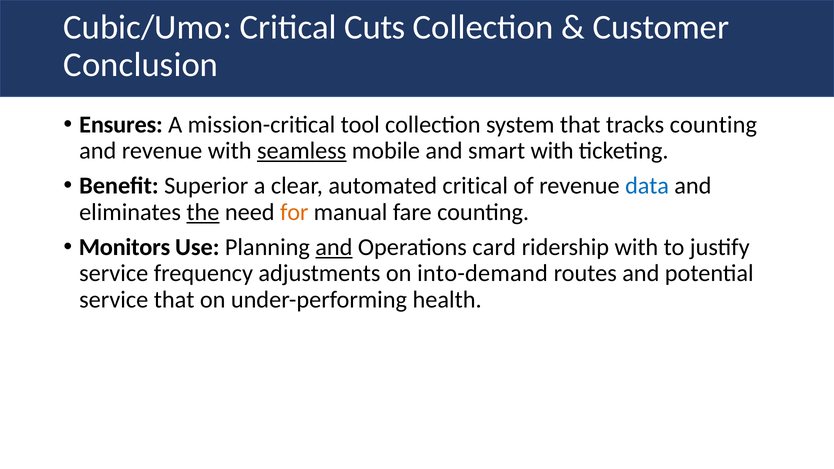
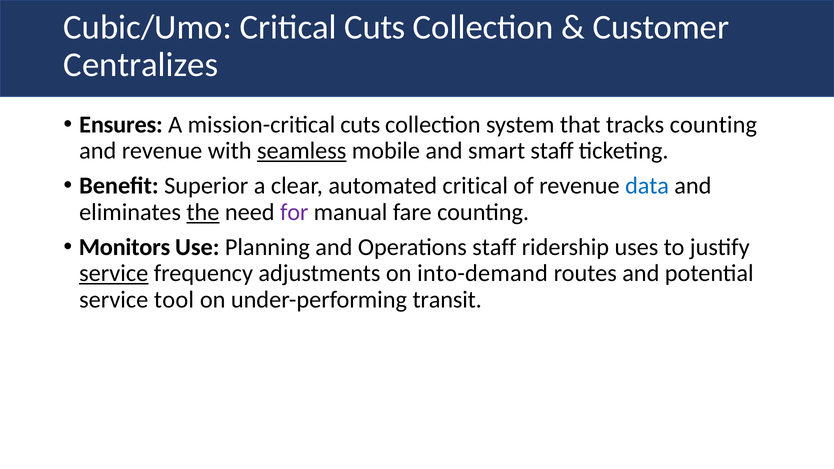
Conclusion: Conclusion -> Centralizes
mission-critical tool: tool -> cuts
smart with: with -> staff
for colour: orange -> purple
and at (334, 247) underline: present -> none
Operations card: card -> staff
ridership with: with -> uses
service at (114, 273) underline: none -> present
service that: that -> tool
health: health -> transit
